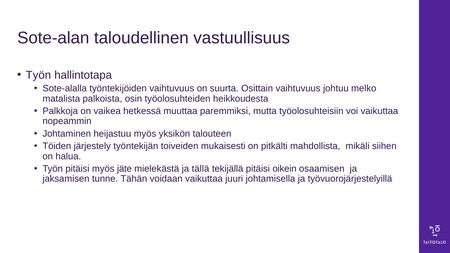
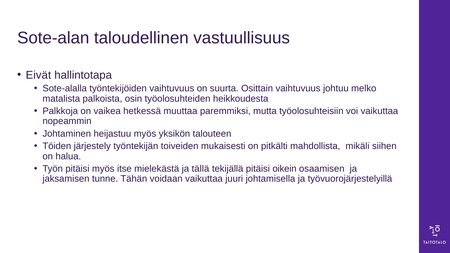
Työn at (38, 75): Työn -> Eivät
jäte: jäte -> itse
